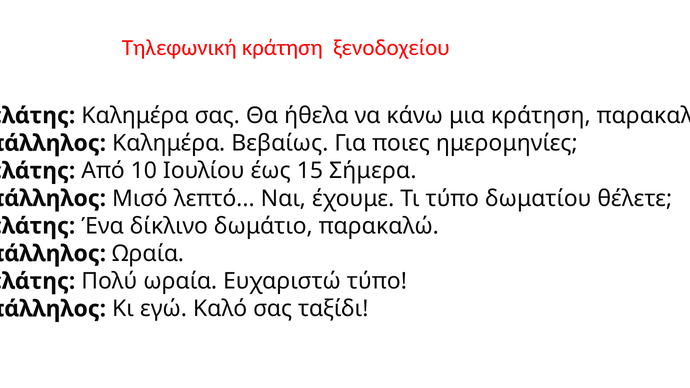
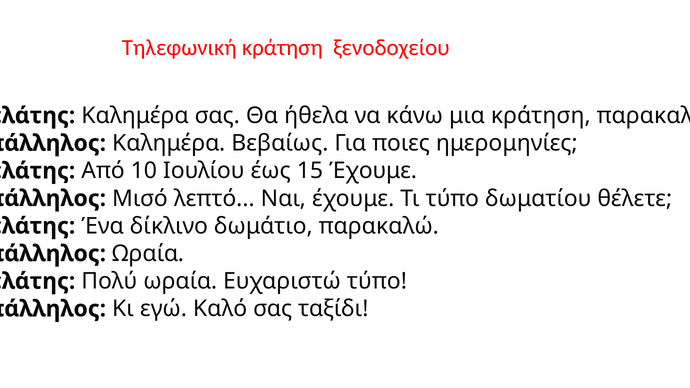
15 Σήμερα: Σήμερα -> Έχουμε
